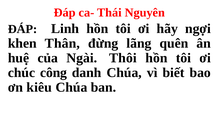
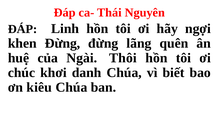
khen Thân: Thân -> Đừng
công: công -> khơi
